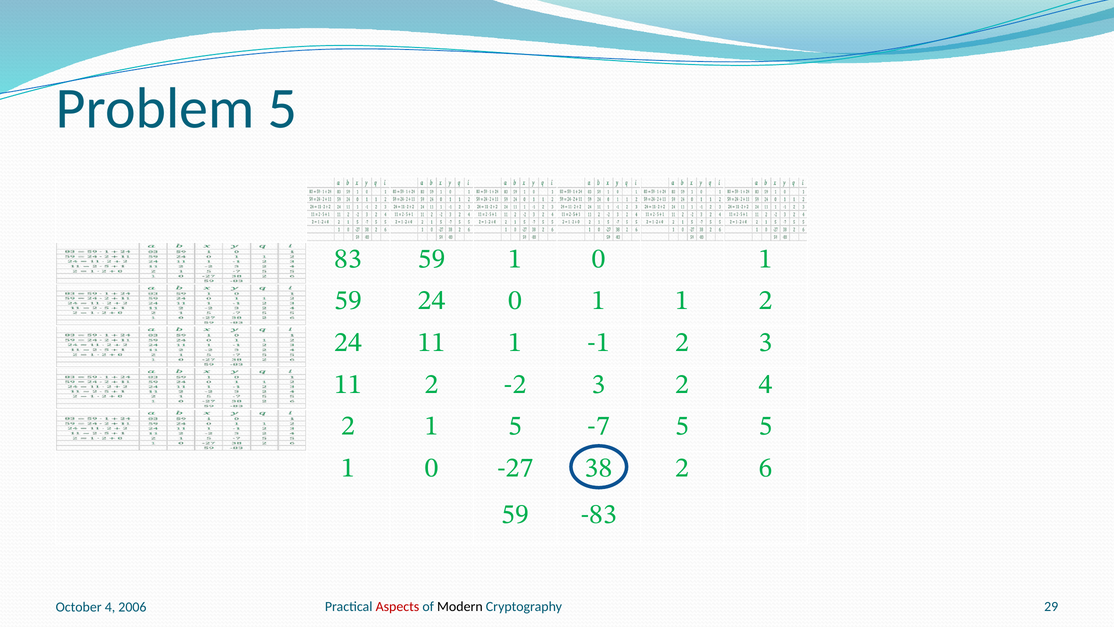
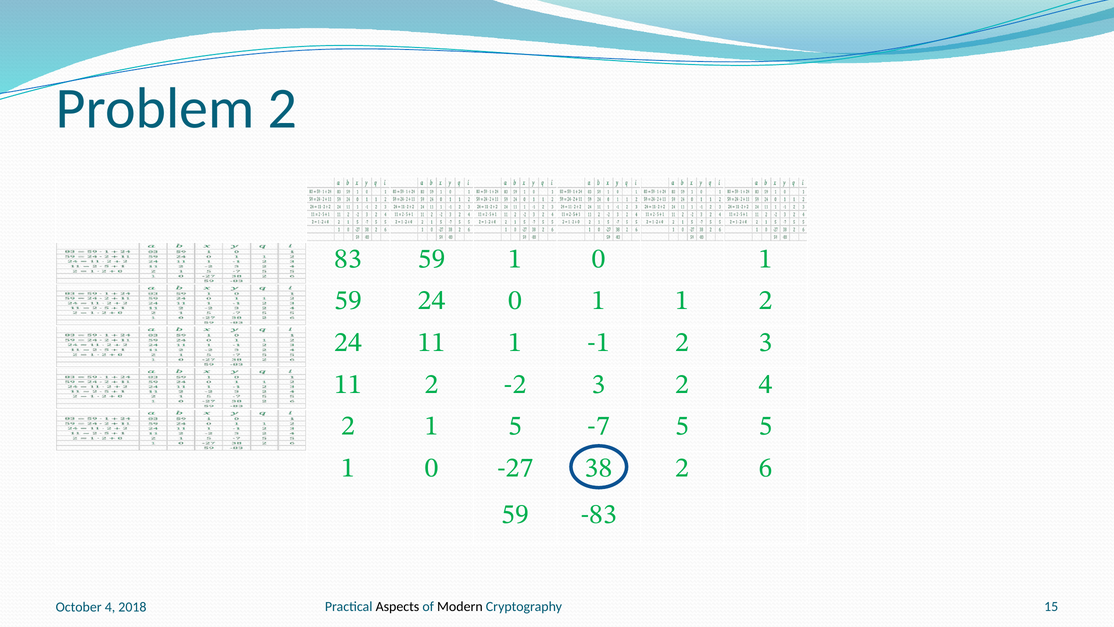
Problem 5: 5 -> 2
Aspects colour: red -> black
29: 29 -> 15
2006: 2006 -> 2018
